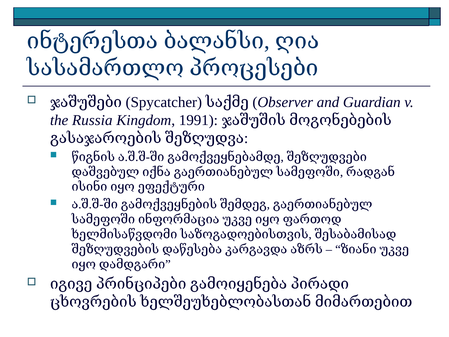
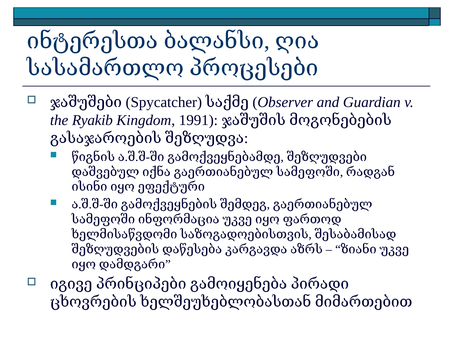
Russia: Russia -> Ryakib
